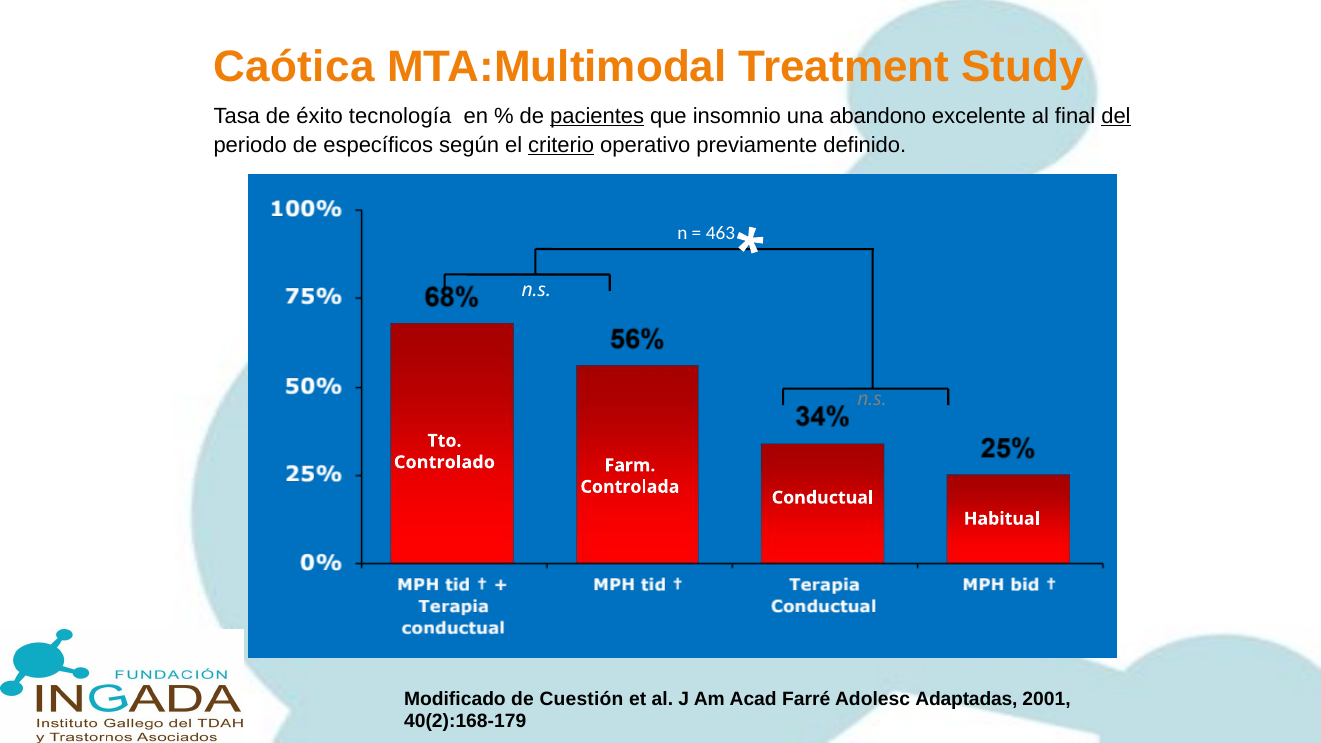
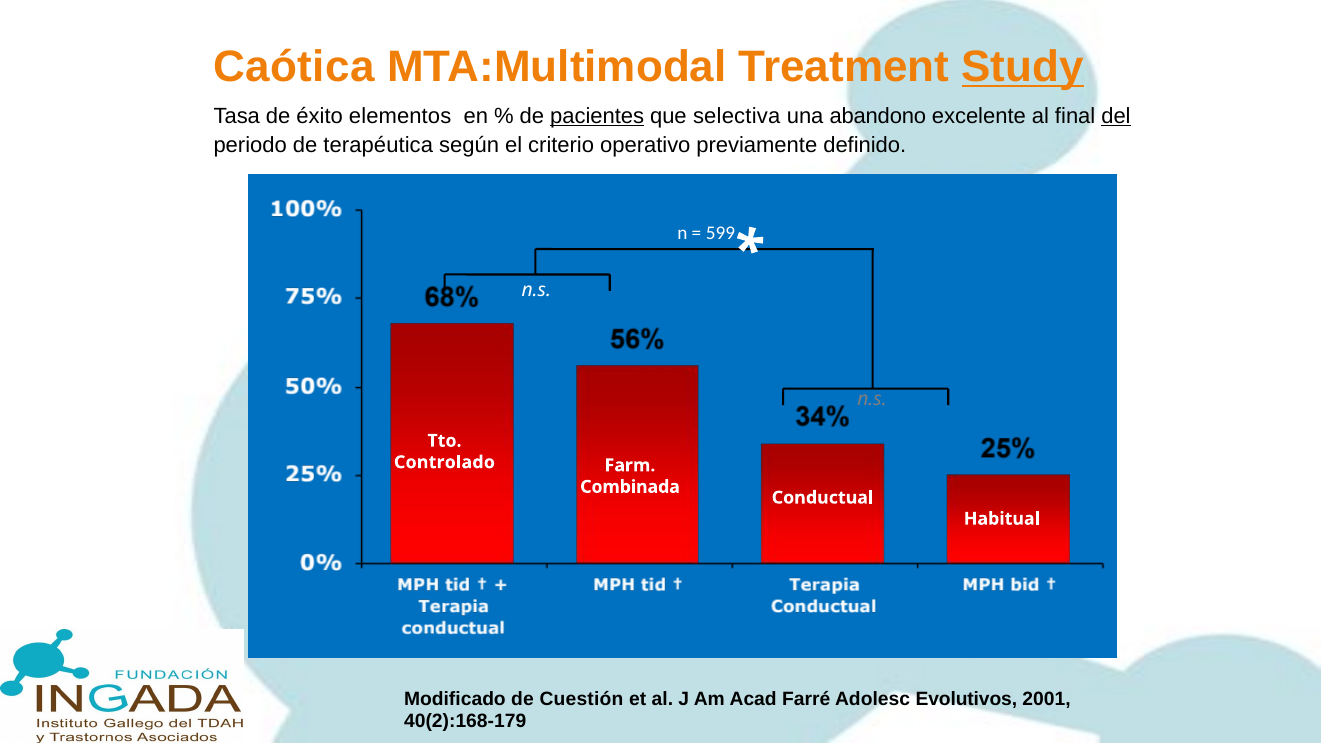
Study underline: none -> present
tecnología: tecnología -> elementos
insomnio: insomnio -> selectiva
específicos: específicos -> terapéutica
criterio underline: present -> none
463: 463 -> 599
Controlada: Controlada -> Combinada
Adaptadas: Adaptadas -> Evolutivos
